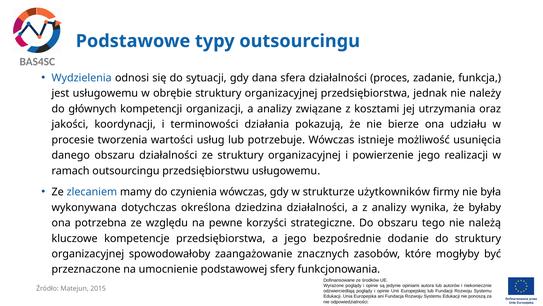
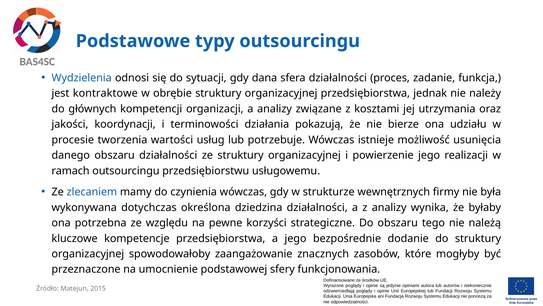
jest usługowemu: usługowemu -> kontraktowe
użytkowników: użytkowników -> wewnętrznych
